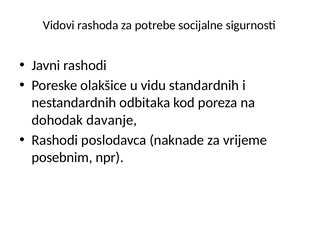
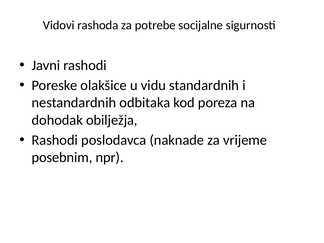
davanje: davanje -> obilježja
